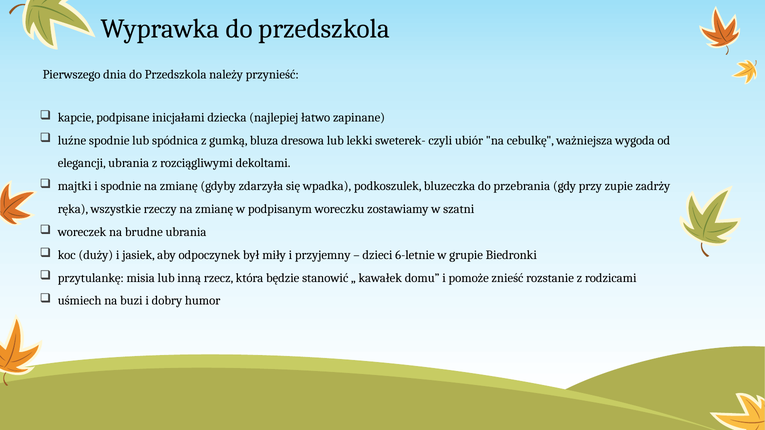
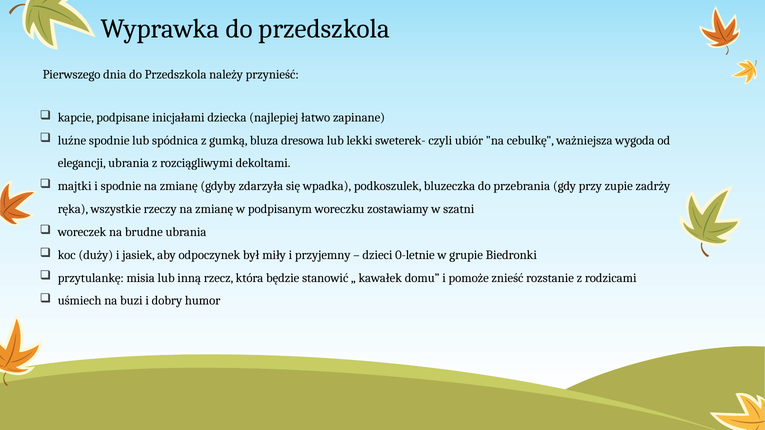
6-letnie: 6-letnie -> 0-letnie
